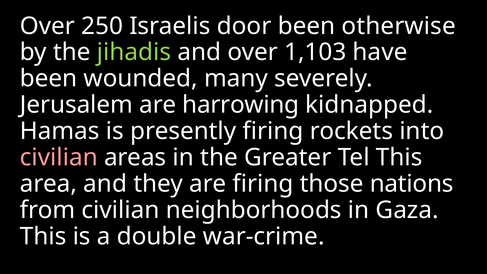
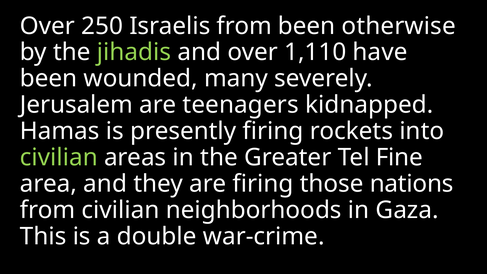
Israelis door: door -> from
1,103: 1,103 -> 1,110
harrowing: harrowing -> teenagers
civilian at (59, 157) colour: pink -> light green
Tel This: This -> Fine
